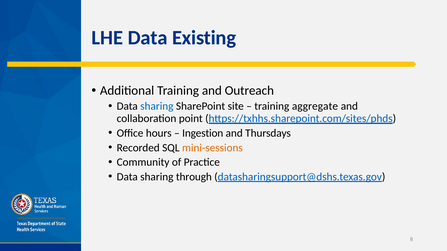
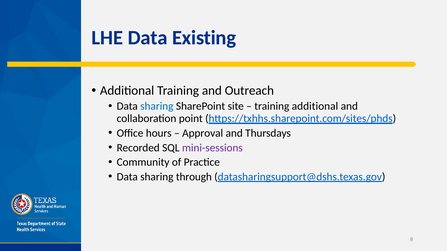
training aggregate: aggregate -> additional
Ingestion: Ingestion -> Approval
mini-sessions colour: orange -> purple
